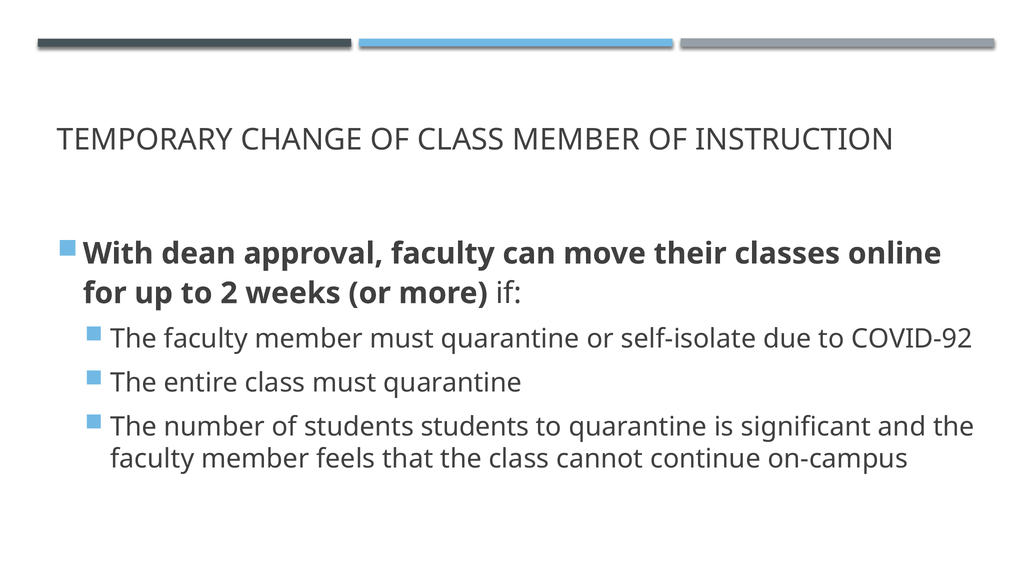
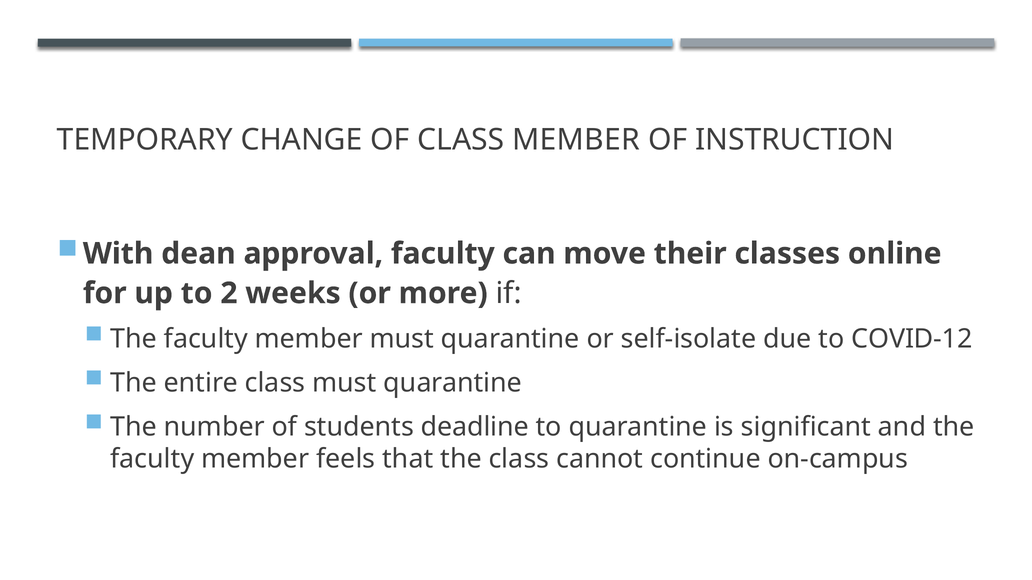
COVID-92: COVID-92 -> COVID-12
students students: students -> deadline
